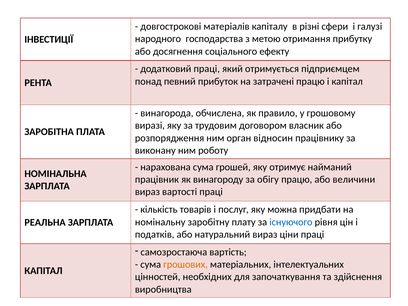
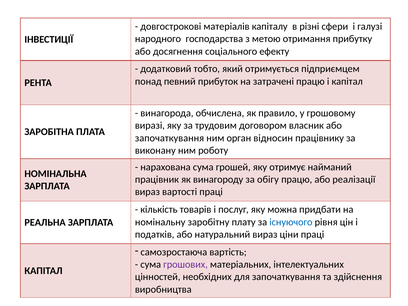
додатковий праці: праці -> тобто
розпорядження at (170, 138): розпорядження -> започаткування
величини: величини -> реалізації
грошових colour: orange -> purple
